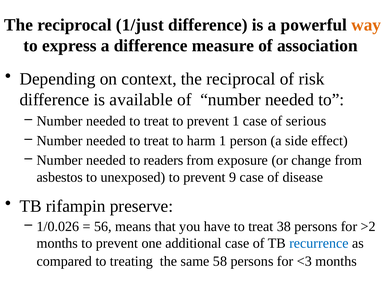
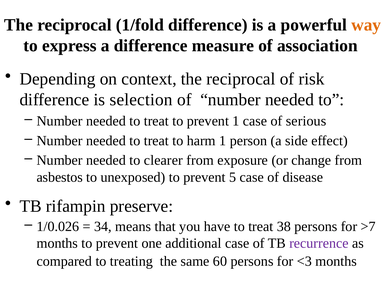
1/just: 1/just -> 1/fold
available: available -> selection
readers: readers -> clearer
9: 9 -> 5
56: 56 -> 34
>2: >2 -> >7
recurrence colour: blue -> purple
58: 58 -> 60
